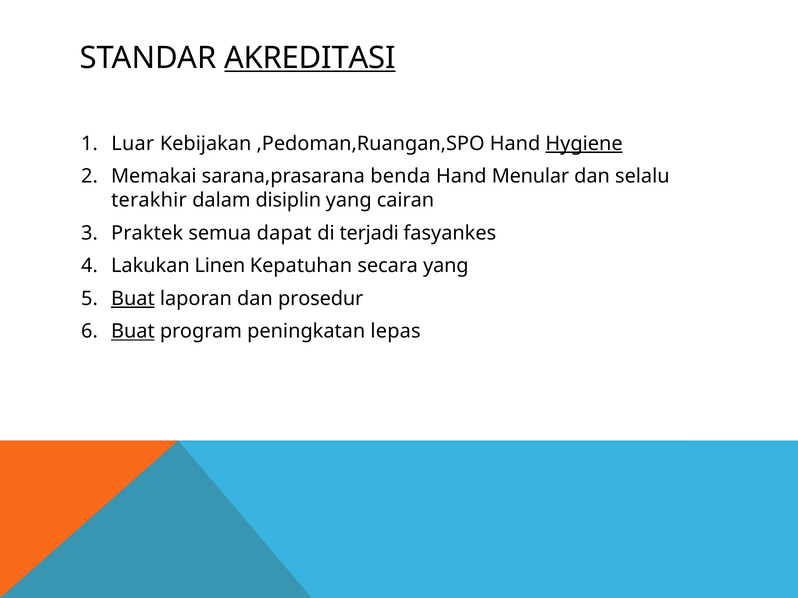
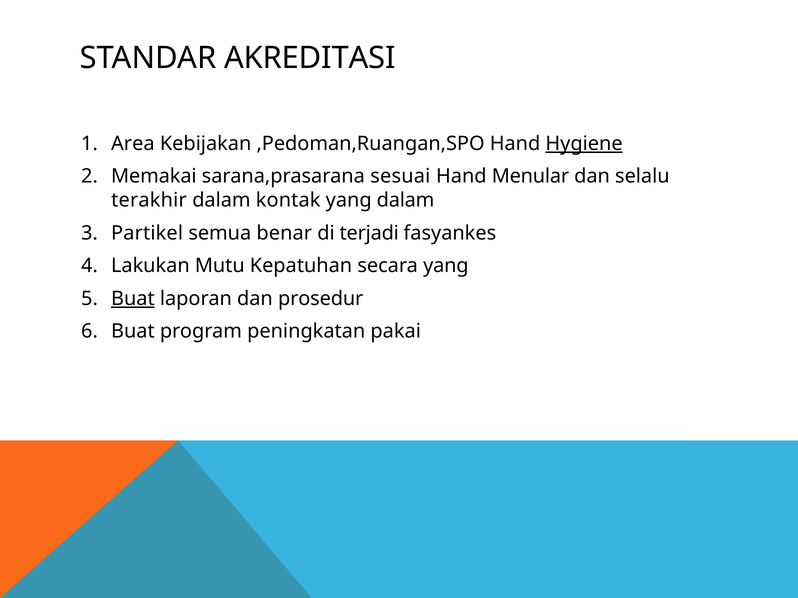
AKREDITASI underline: present -> none
Luar: Luar -> Area
benda: benda -> sesuai
disiplin: disiplin -> kontak
yang cairan: cairan -> dalam
Praktek: Praktek -> Partikel
dapat: dapat -> benar
Linen: Linen -> Mutu
Buat at (133, 332) underline: present -> none
lepas: lepas -> pakai
